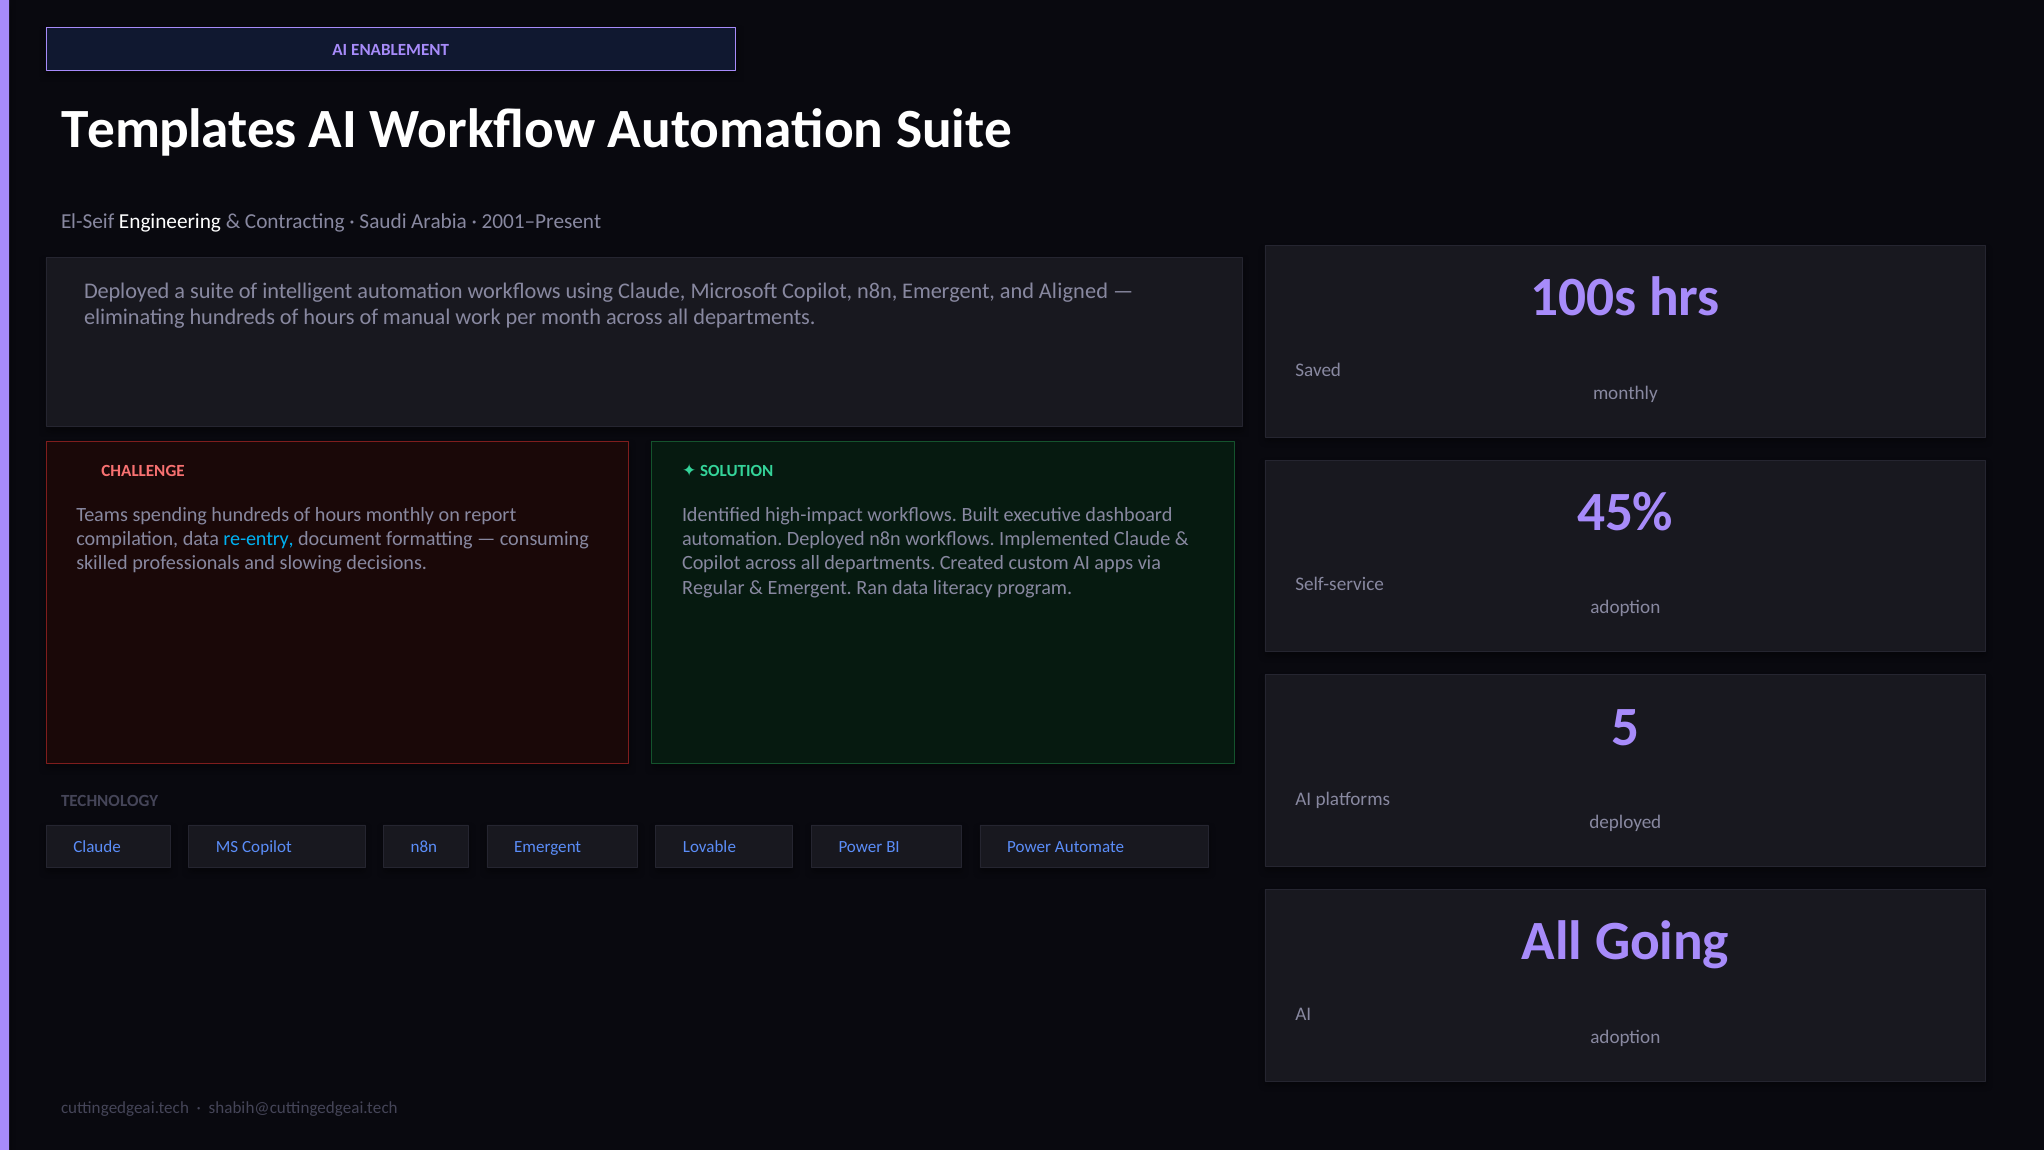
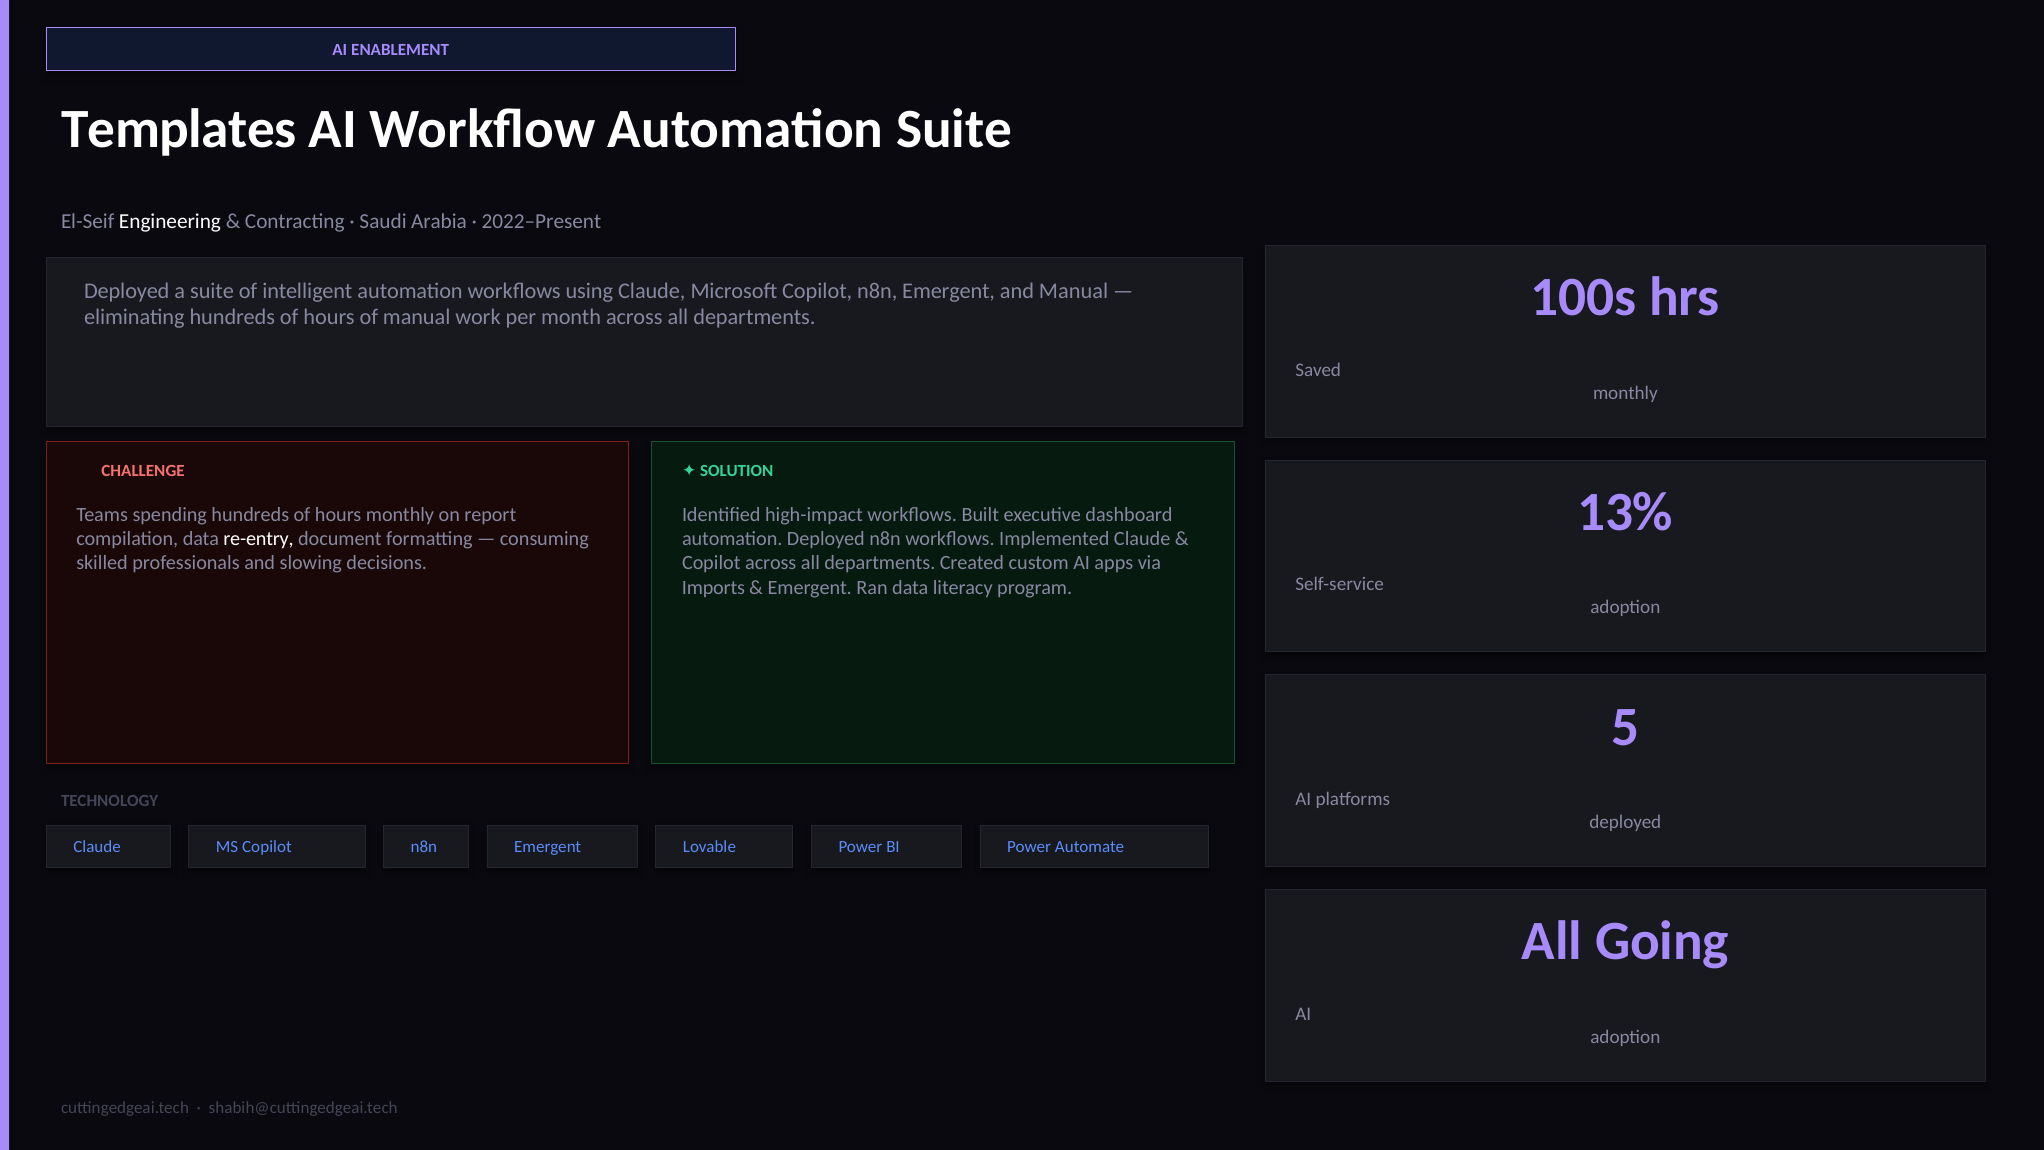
2001–Present: 2001–Present -> 2022–Present
and Aligned: Aligned -> Manual
45%: 45% -> 13%
re-entry colour: light blue -> white
Regular: Regular -> Imports
